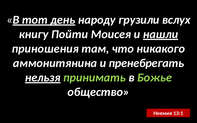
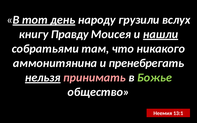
Пойти: Пойти -> Правду
приношения: приношения -> собратьями
принимать colour: light green -> pink
